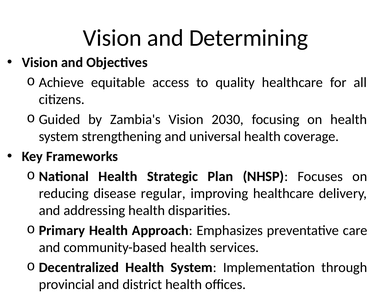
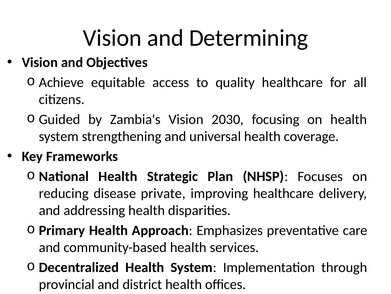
regular: regular -> private
